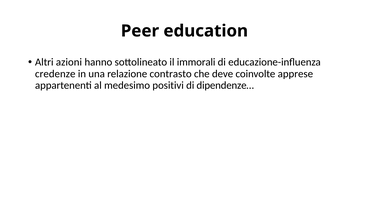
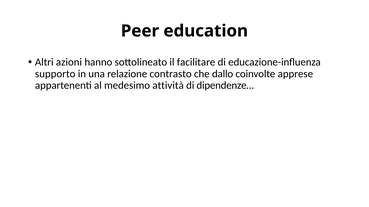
immorali: immorali -> facilitare
credenze: credenze -> supporto
deve: deve -> dallo
positivi: positivi -> attività
